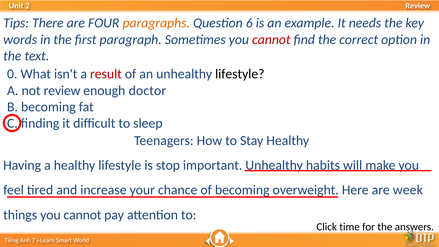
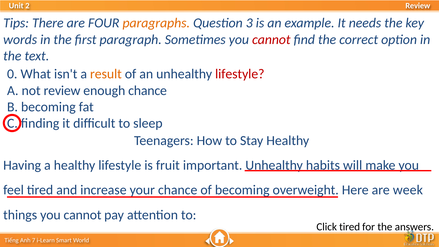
6: 6 -> 3
result colour: red -> orange
lifestyle at (240, 74) colour: black -> red
enough doctor: doctor -> chance
stop: stop -> fruit
Click time: time -> tired
